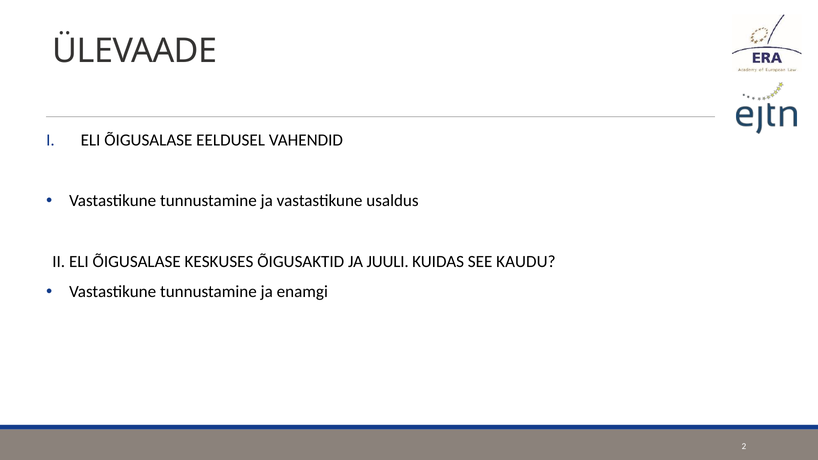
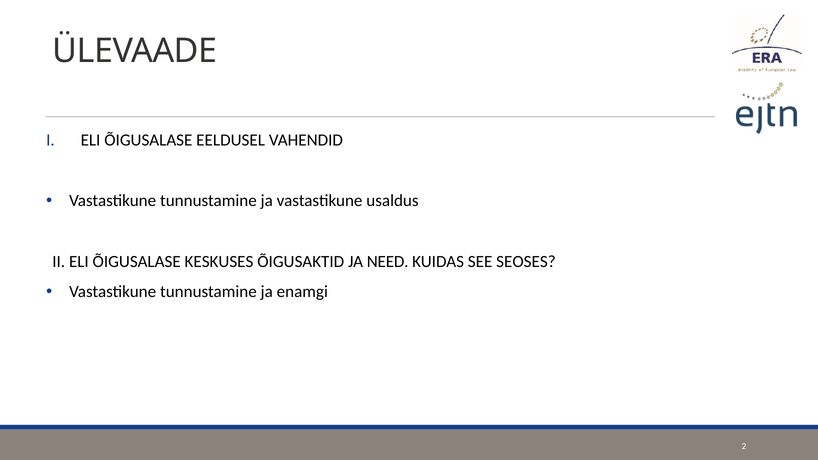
JUULI: JUULI -> NEED
KAUDU: KAUDU -> SEOSES
